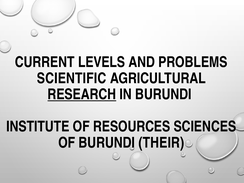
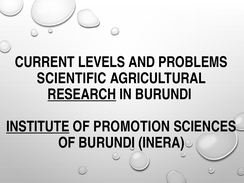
INSTITUTE underline: none -> present
RESOURCES: RESOURCES -> PROMOTION
THEIR: THEIR -> INERA
